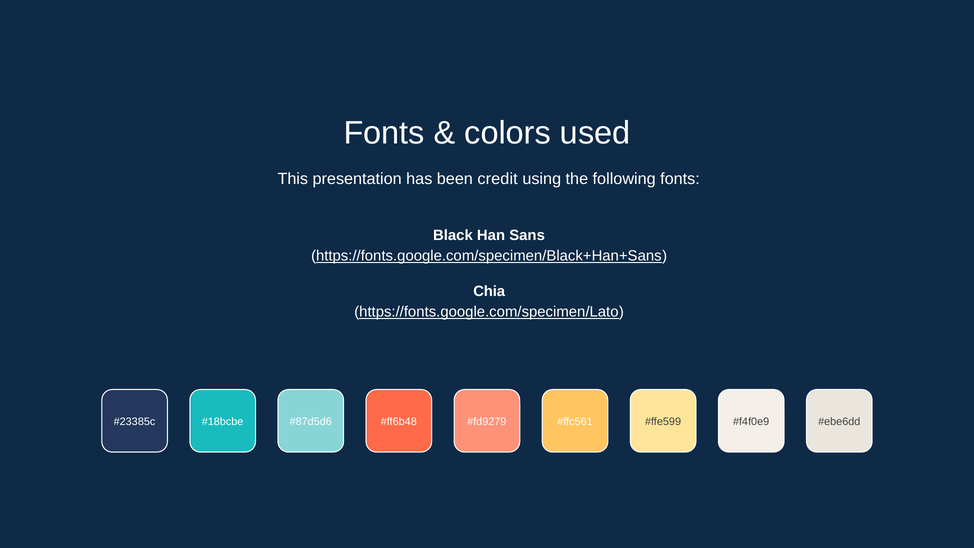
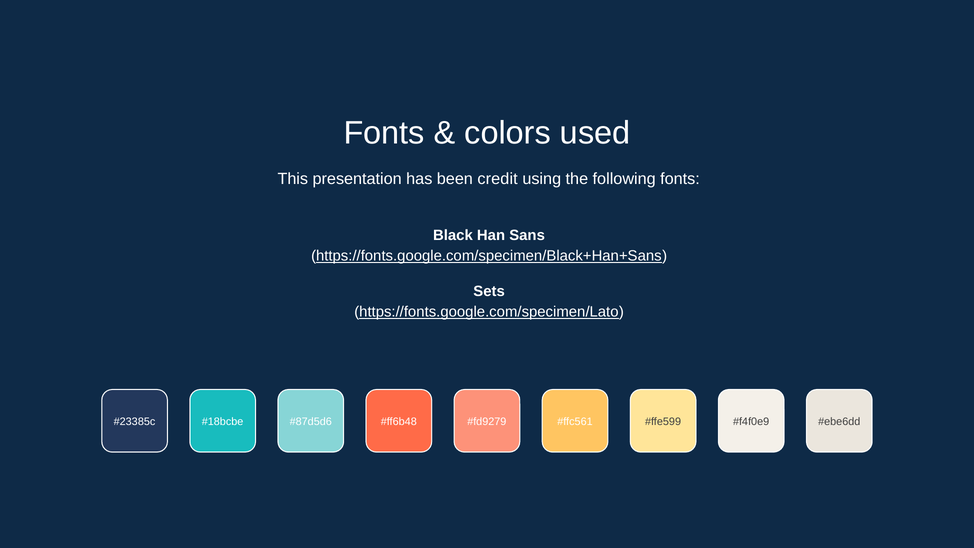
Chia: Chia -> Sets
